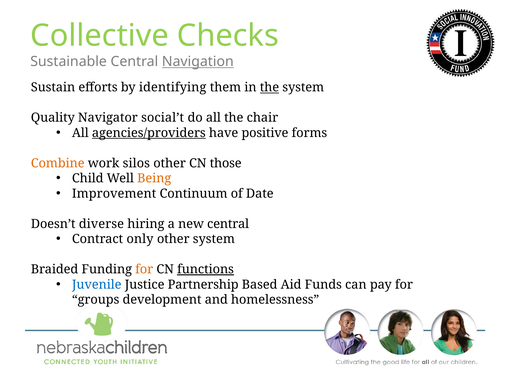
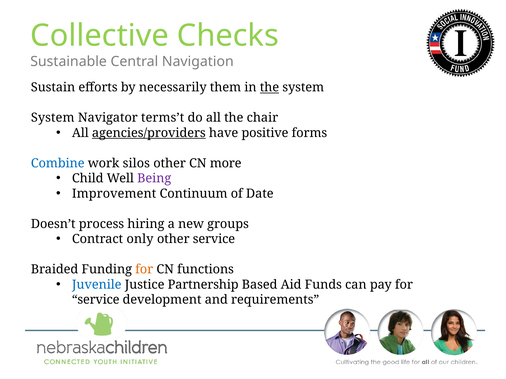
Navigation underline: present -> none
identifying: identifying -> necessarily
Quality at (53, 118): Quality -> System
social’t: social’t -> terms’t
Combine colour: orange -> blue
those: those -> more
Being colour: orange -> purple
diverse: diverse -> process
new central: central -> groups
other system: system -> service
functions underline: present -> none
groups at (96, 300): groups -> service
homelessness: homelessness -> requirements
